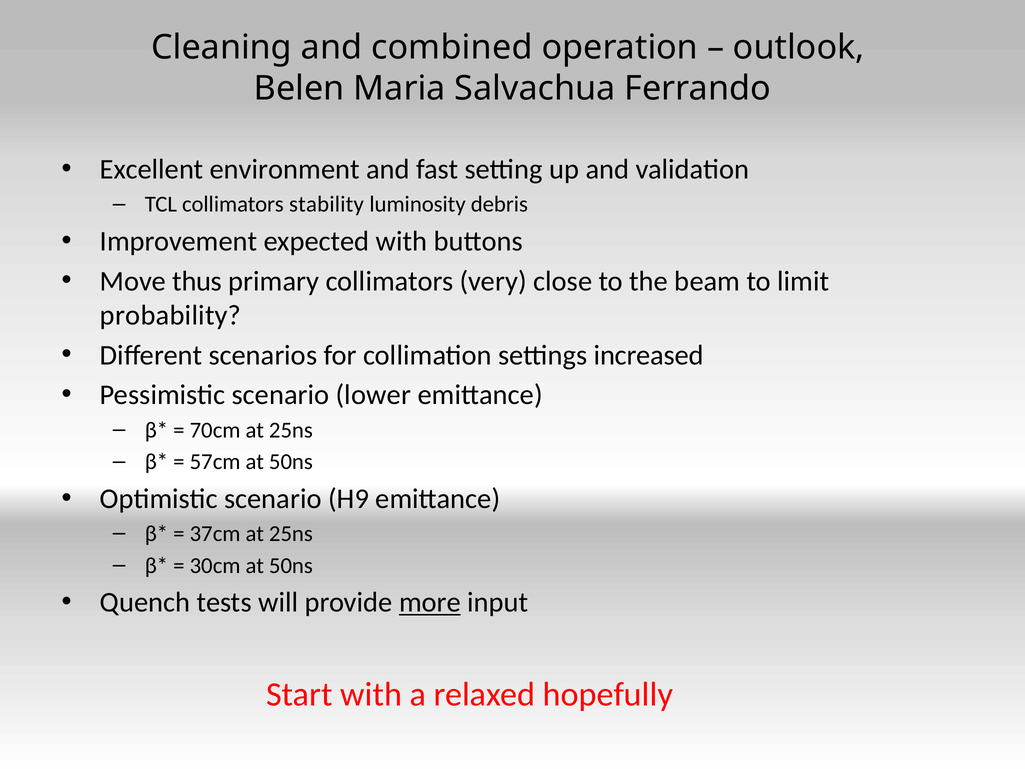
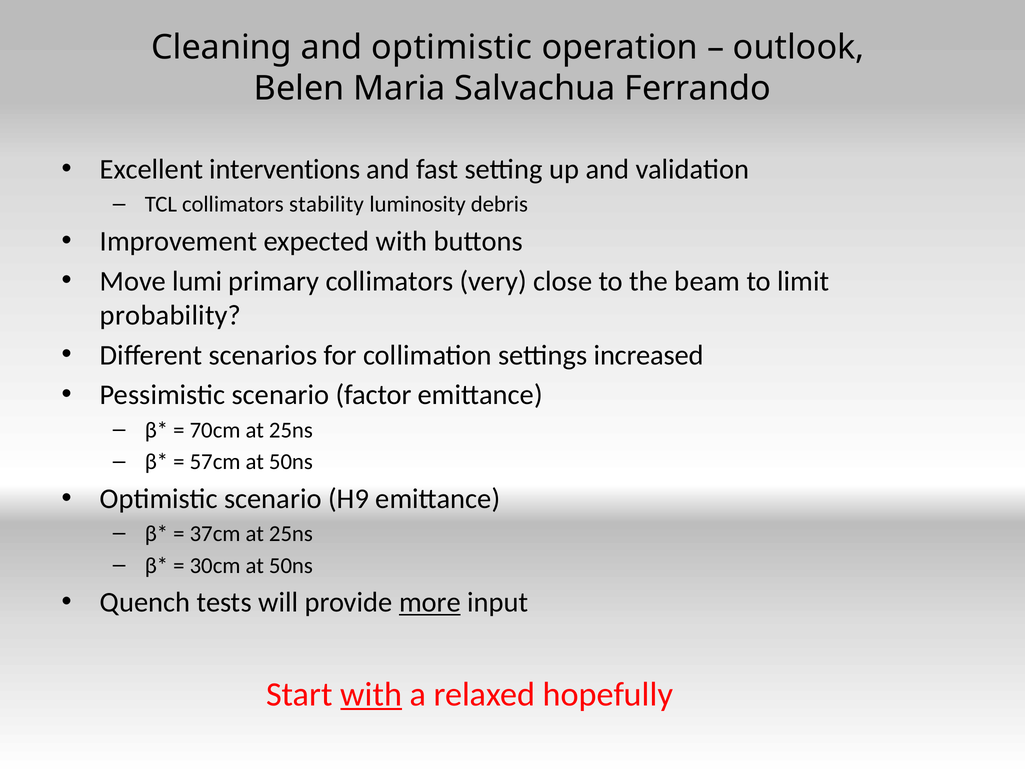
and combined: combined -> optimistic
environment: environment -> interventions
thus: thus -> lumi
lower: lower -> factor
with at (371, 694) underline: none -> present
